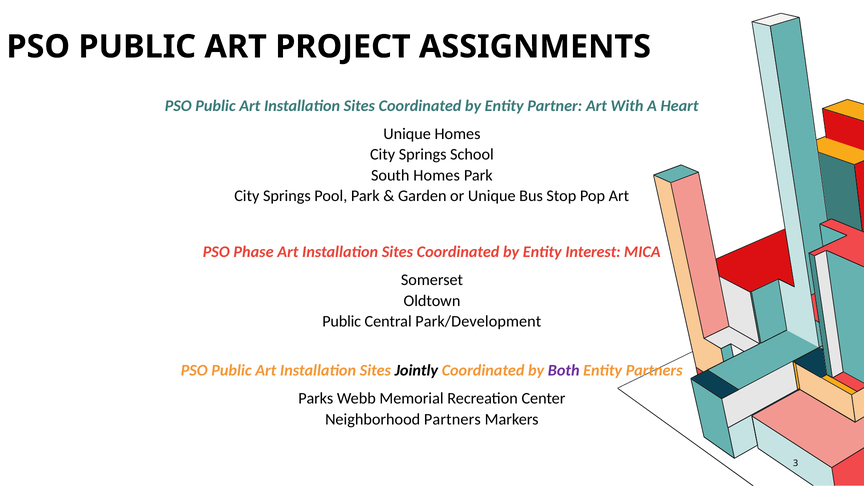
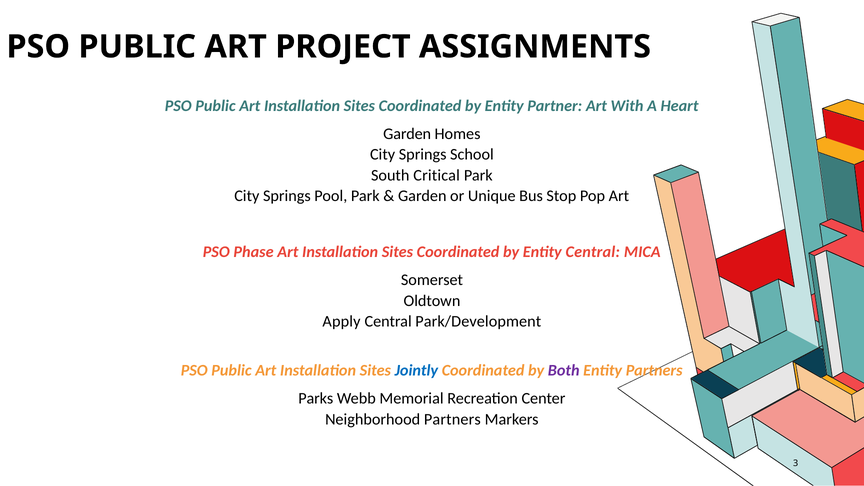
Unique at (407, 134): Unique -> Garden
South Homes: Homes -> Critical
Entity Interest: Interest -> Central
Public at (342, 322): Public -> Apply
Jointly colour: black -> blue
